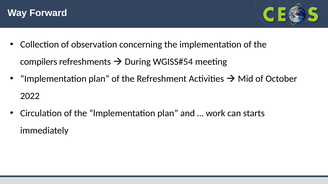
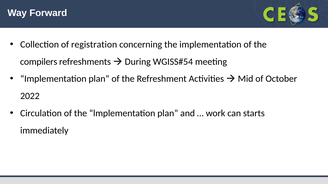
observation: observation -> registration
